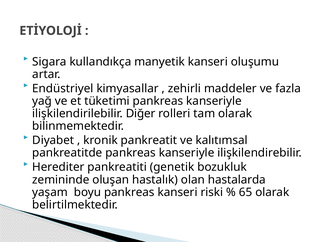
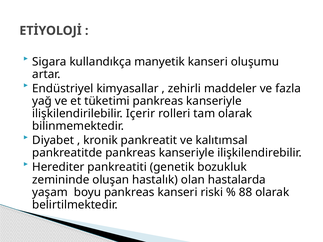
Diğer: Diğer -> Içerir
65: 65 -> 88
